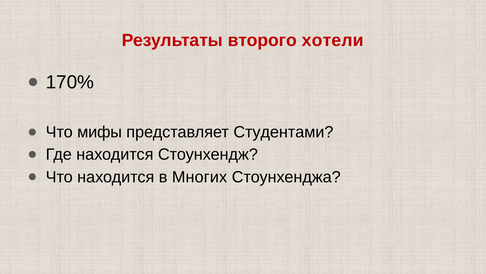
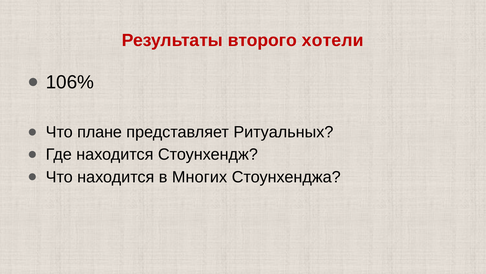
170%: 170% -> 106%
мифы: мифы -> плане
Студентами: Студентами -> Ритуальных
